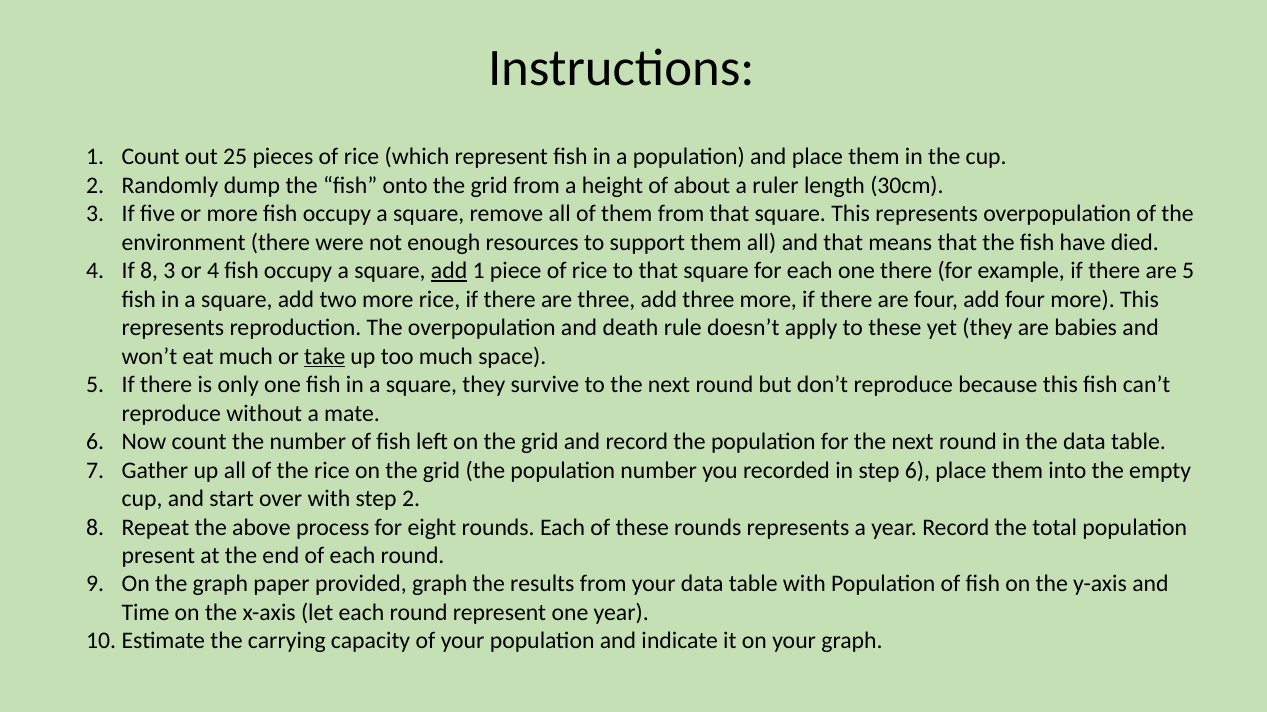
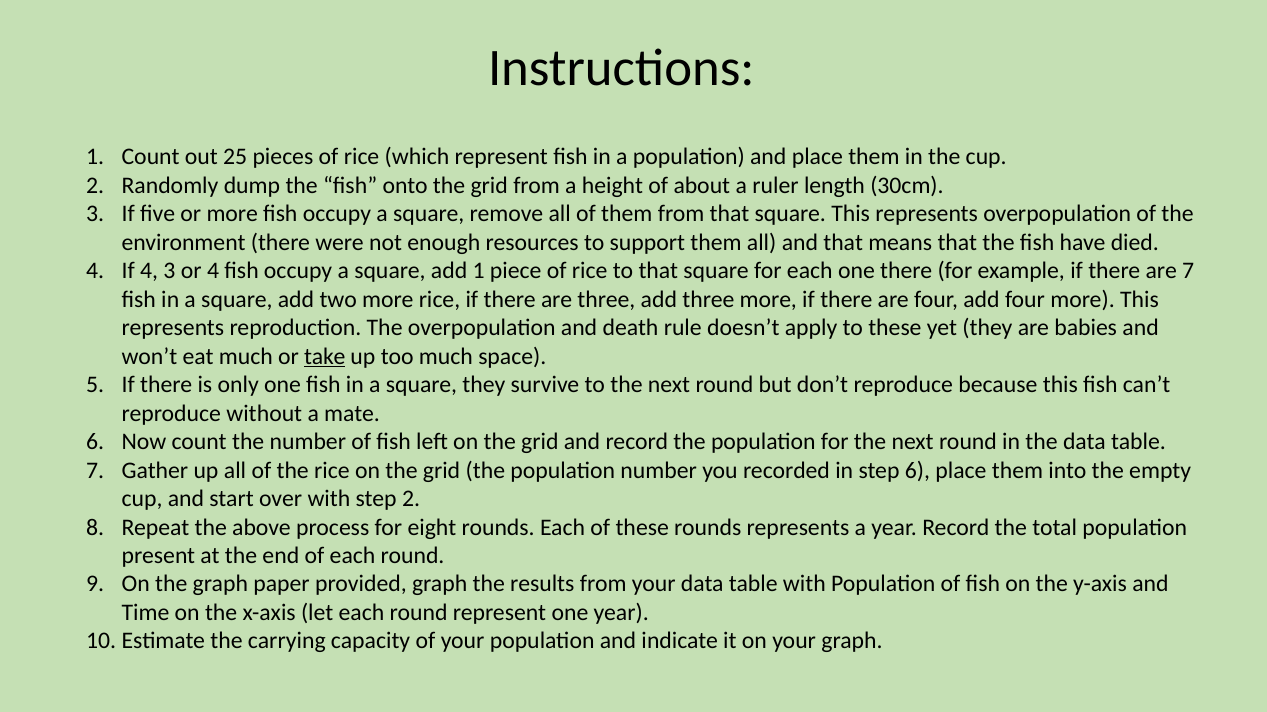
If 8: 8 -> 4
add at (449, 271) underline: present -> none
are 5: 5 -> 7
